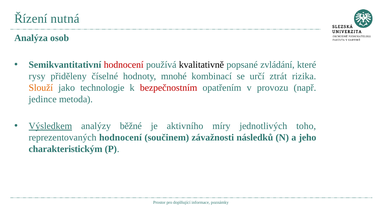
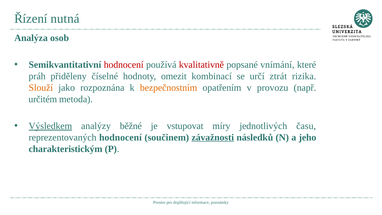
kvalitativně colour: black -> red
zvládání: zvládání -> vnímání
rysy: rysy -> práh
mnohé: mnohé -> omezit
technologie: technologie -> rozpoznána
bezpečnostním colour: red -> orange
jedince: jedince -> určitém
aktivního: aktivního -> vstupovat
toho: toho -> času
závažnosti underline: none -> present
